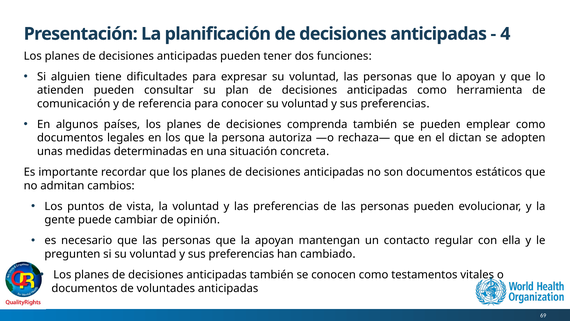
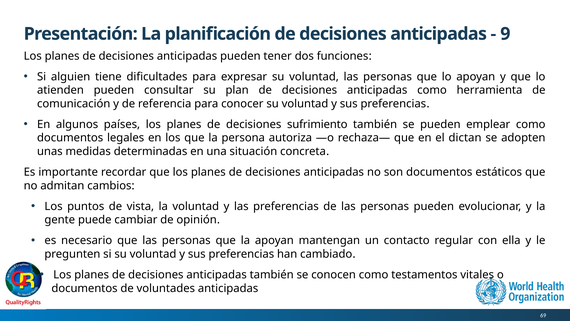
4: 4 -> 9
comprenda: comprenda -> sufrimiento
